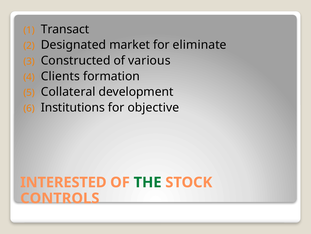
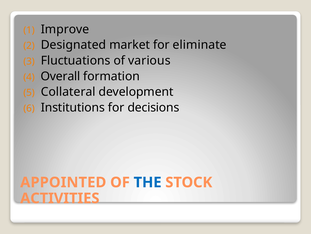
Transact: Transact -> Improve
Constructed: Constructed -> Fluctuations
Clients: Clients -> Overall
objective: objective -> decisions
INTERESTED: INTERESTED -> APPOINTED
THE colour: green -> blue
CONTROLS: CONTROLS -> ACTIVITIES
